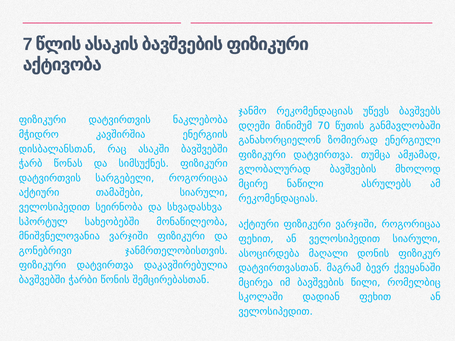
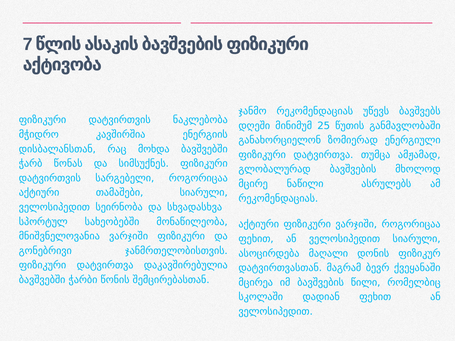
70: 70 -> 25
ასაკში: ასაკში -> მოხდა
